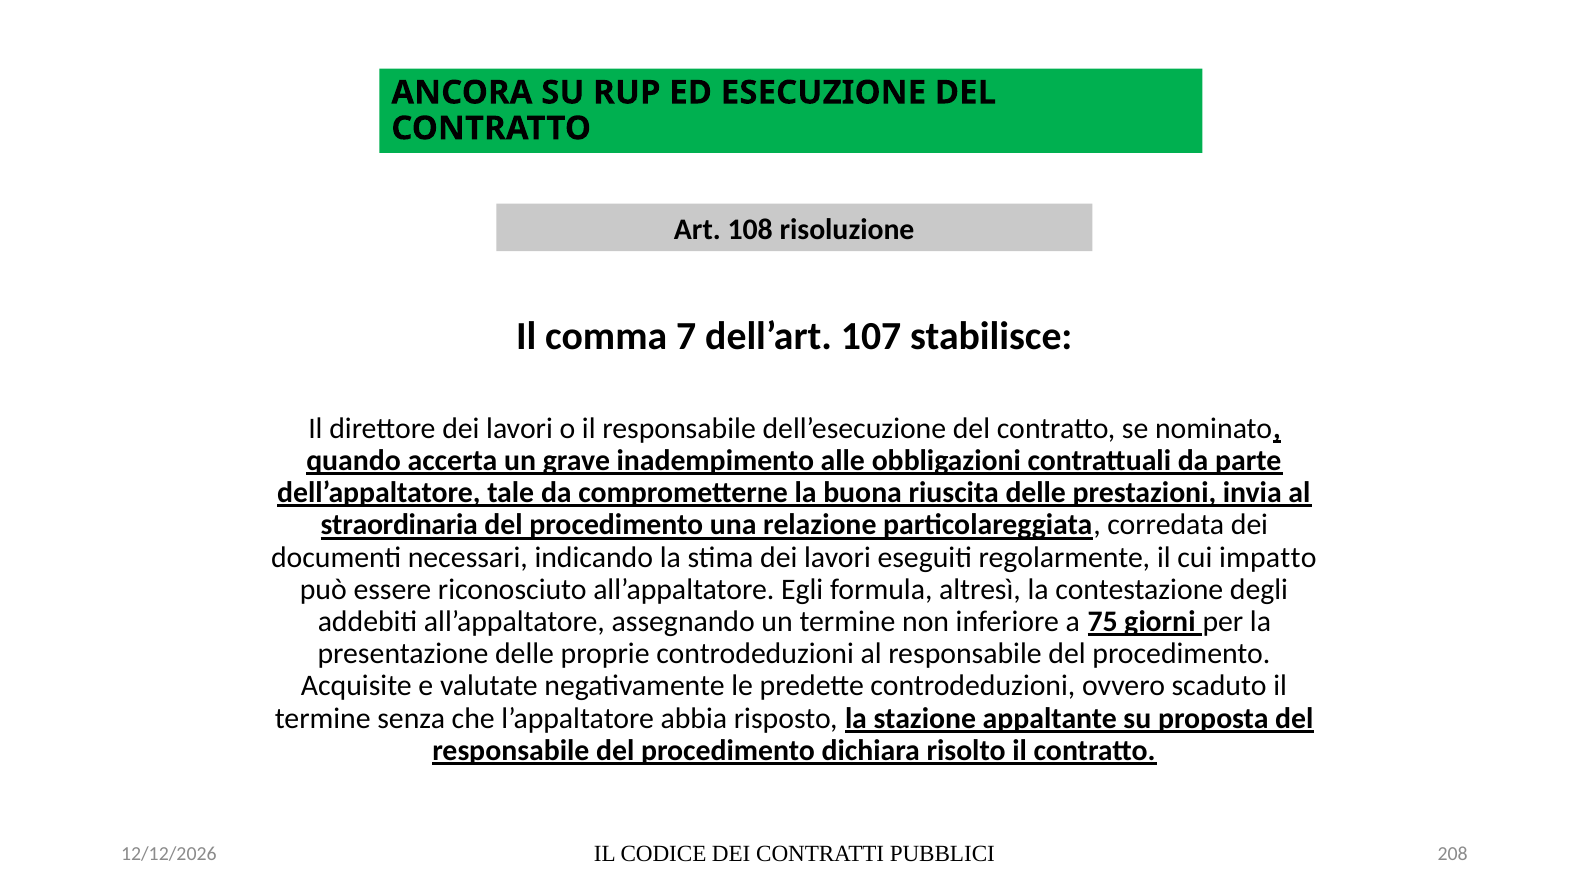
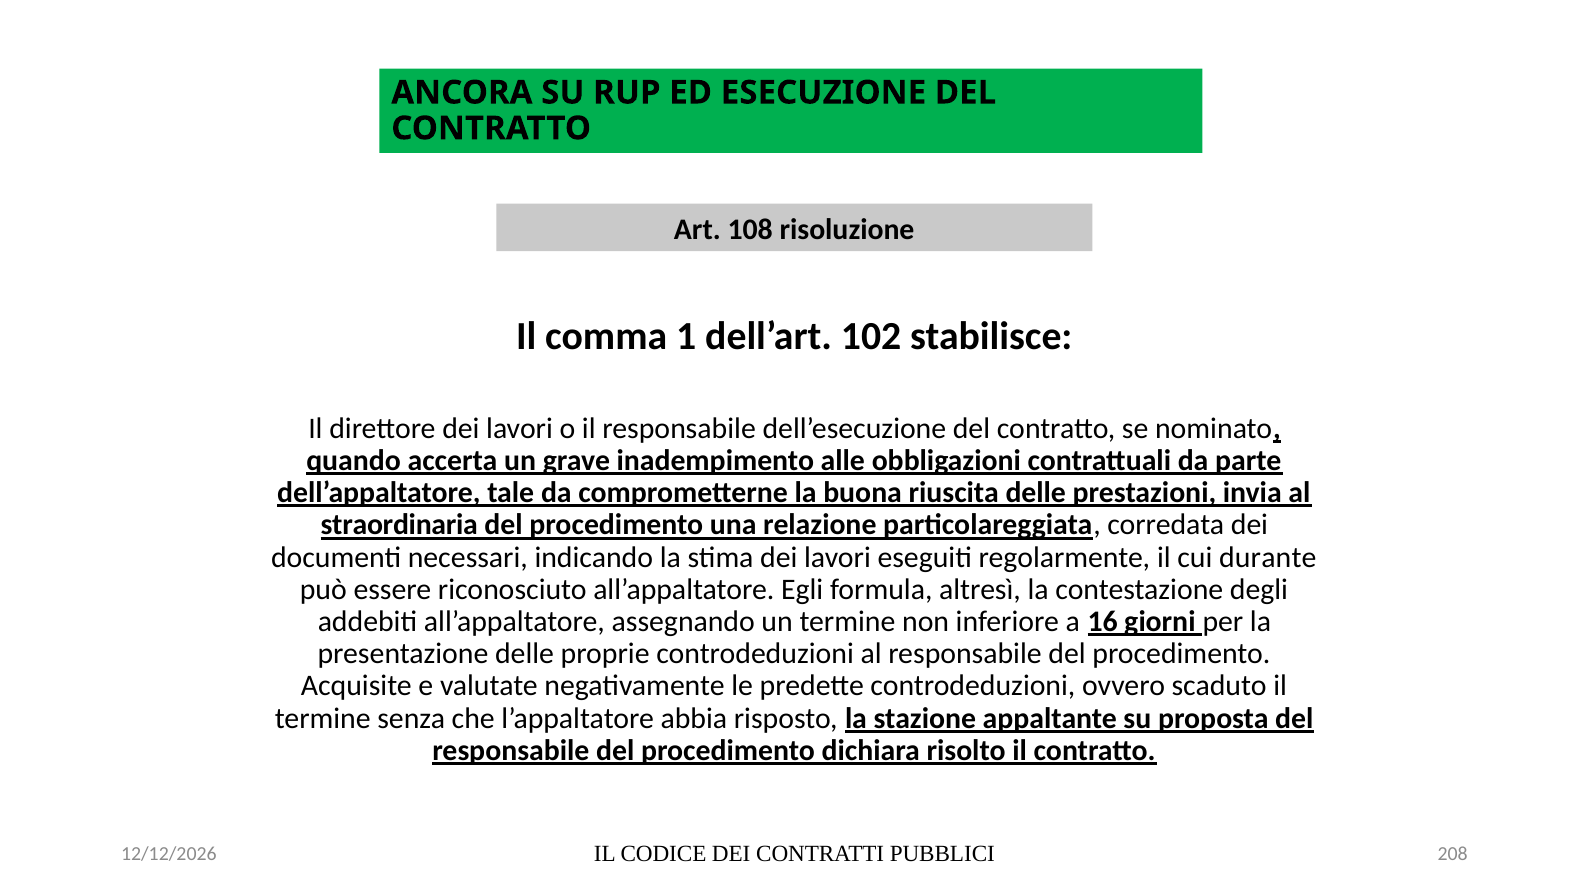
7: 7 -> 1
107: 107 -> 102
impatto: impatto -> durante
75: 75 -> 16
